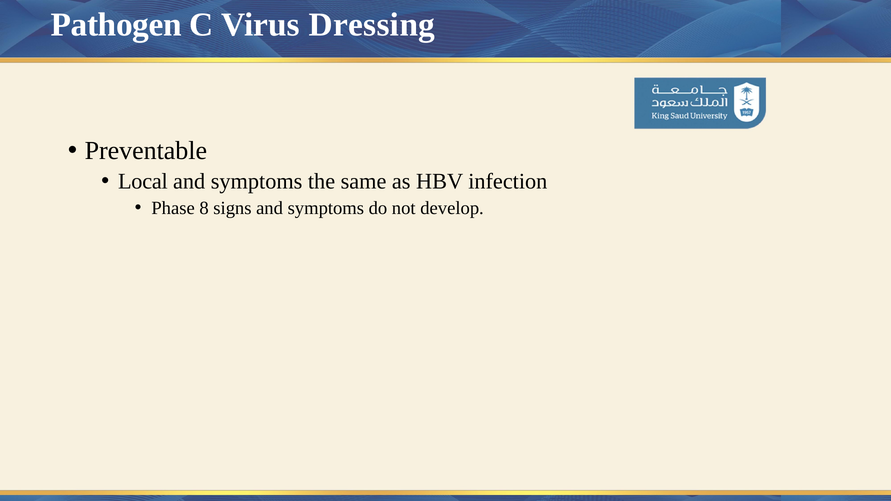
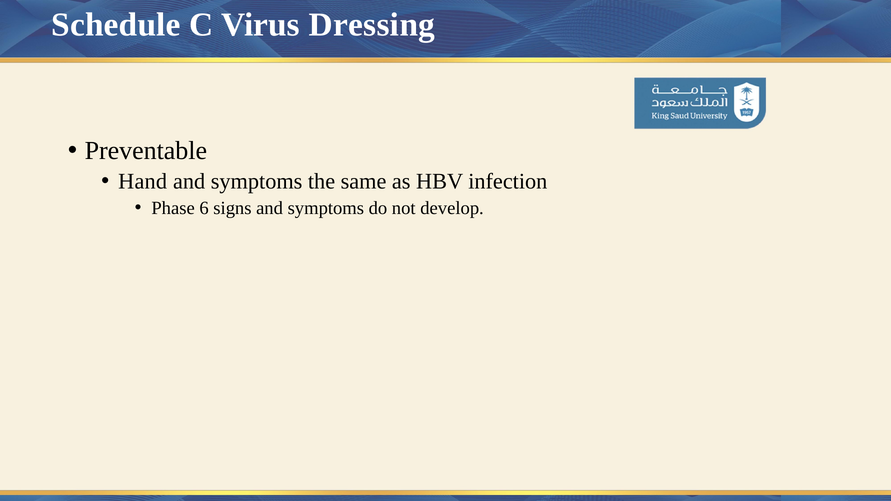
Pathogen: Pathogen -> Schedule
Local: Local -> Hand
8: 8 -> 6
